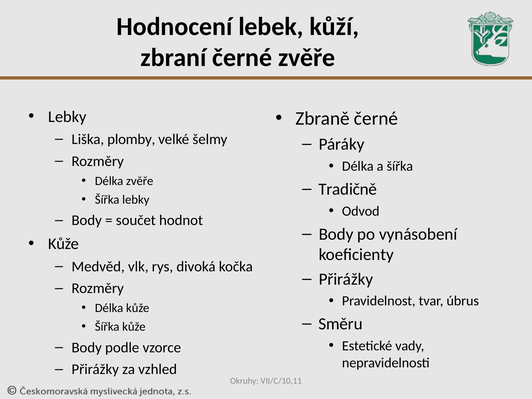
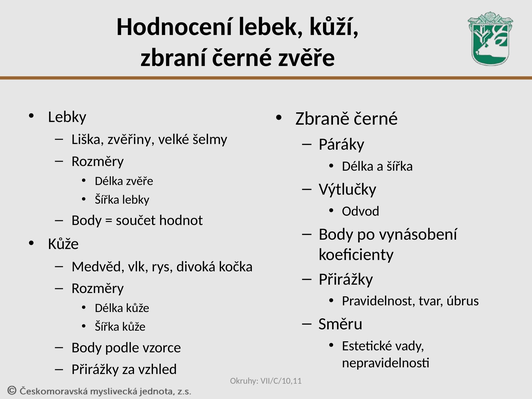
plomby: plomby -> zvěřiny
Tradičně: Tradičně -> Výtlučky
